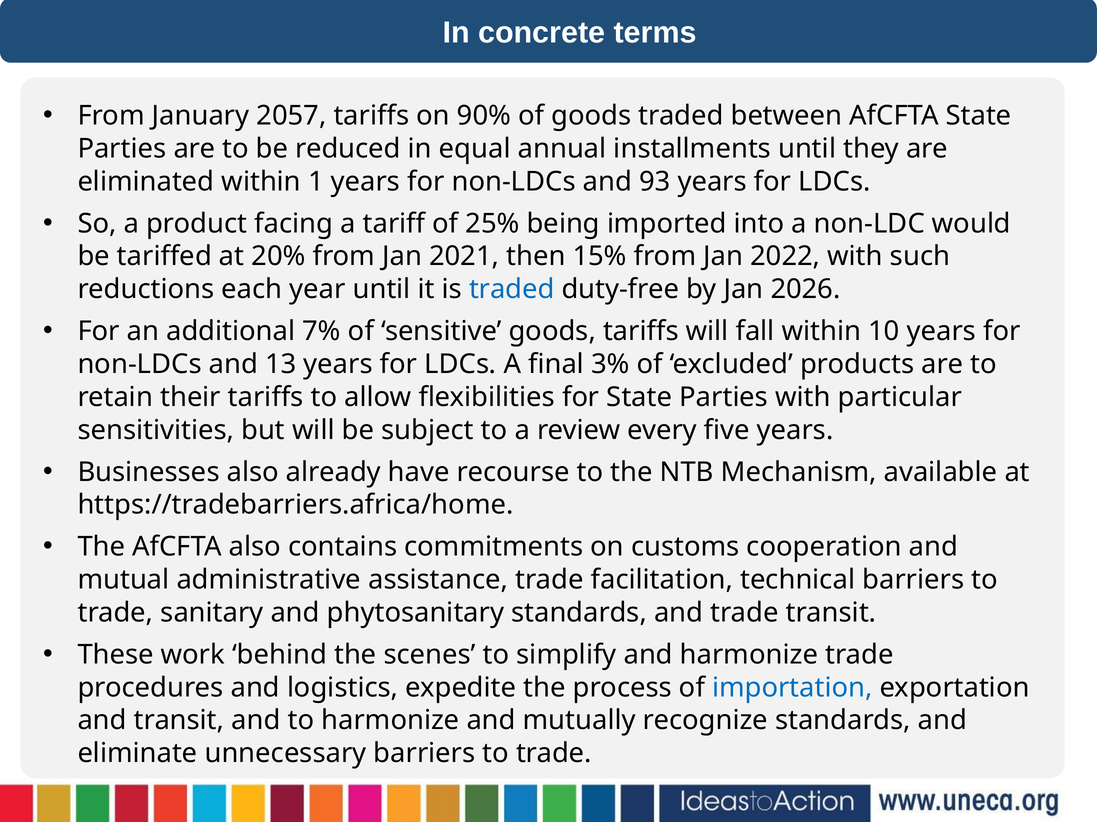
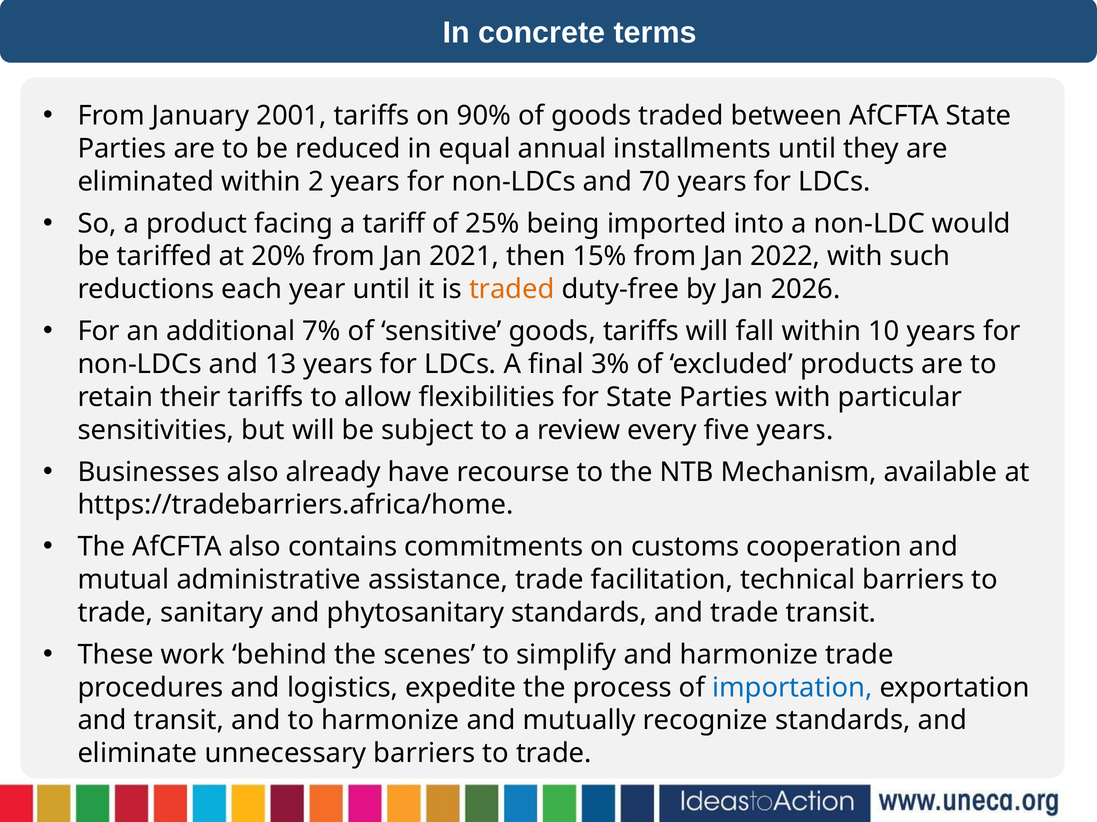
2057: 2057 -> 2001
1: 1 -> 2
93: 93 -> 70
traded at (512, 290) colour: blue -> orange
